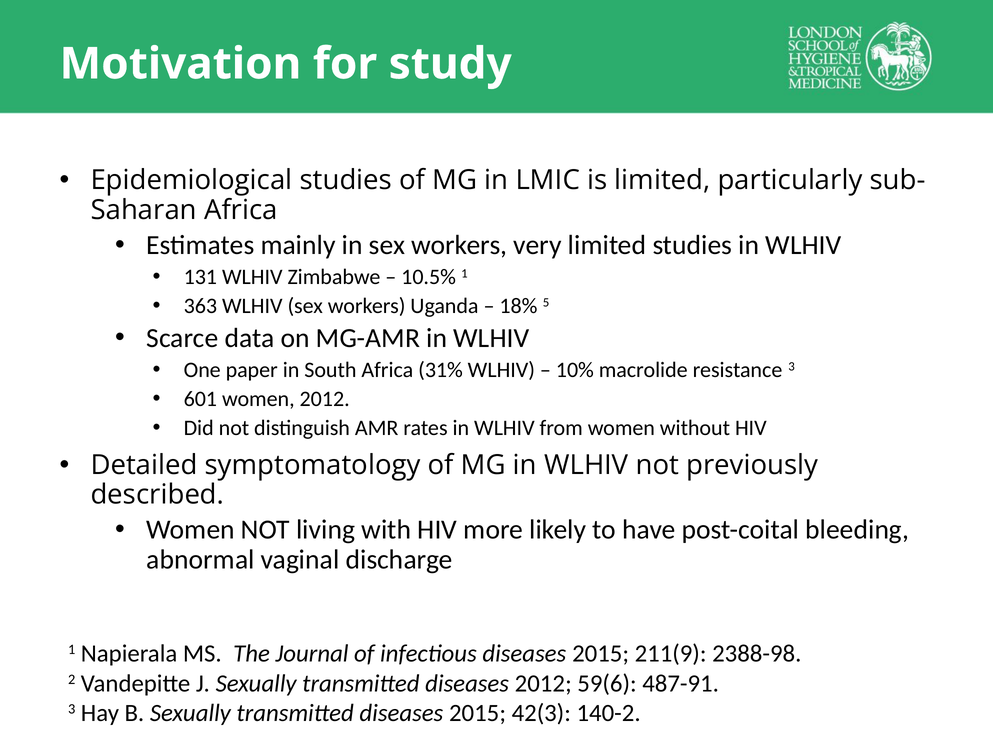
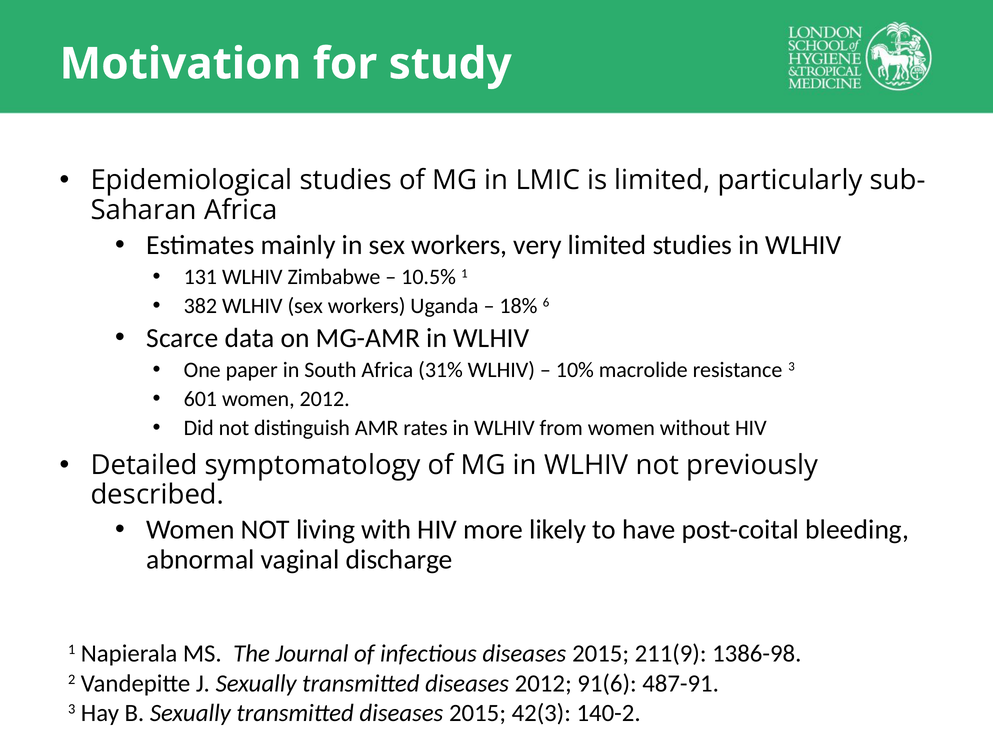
363: 363 -> 382
5: 5 -> 6
2388-98: 2388-98 -> 1386-98
59(6: 59(6 -> 91(6
